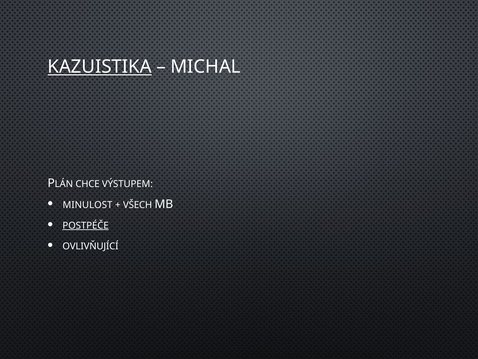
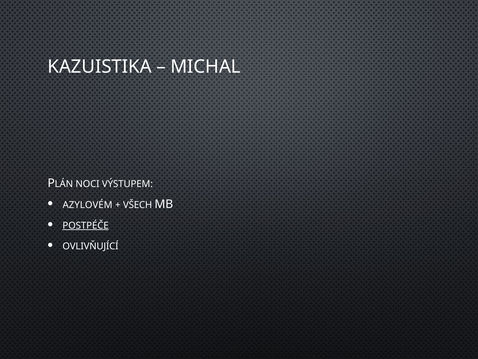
KAZUISTIKA underline: present -> none
CHCE: CHCE -> NOCI
MINULOST: MINULOST -> AZYLOVÉM
